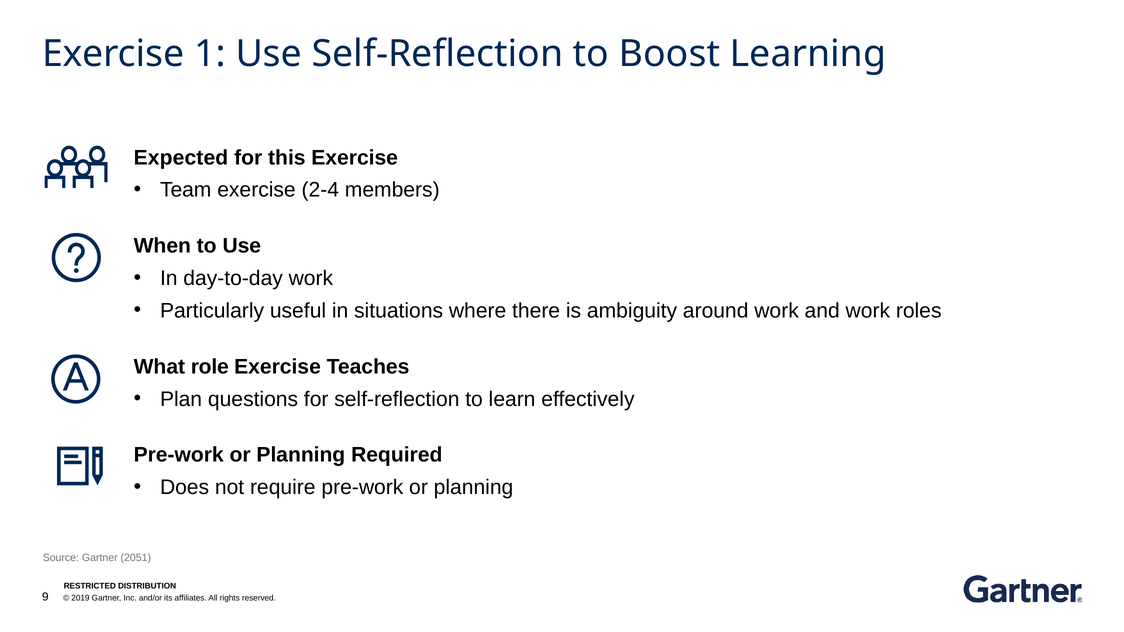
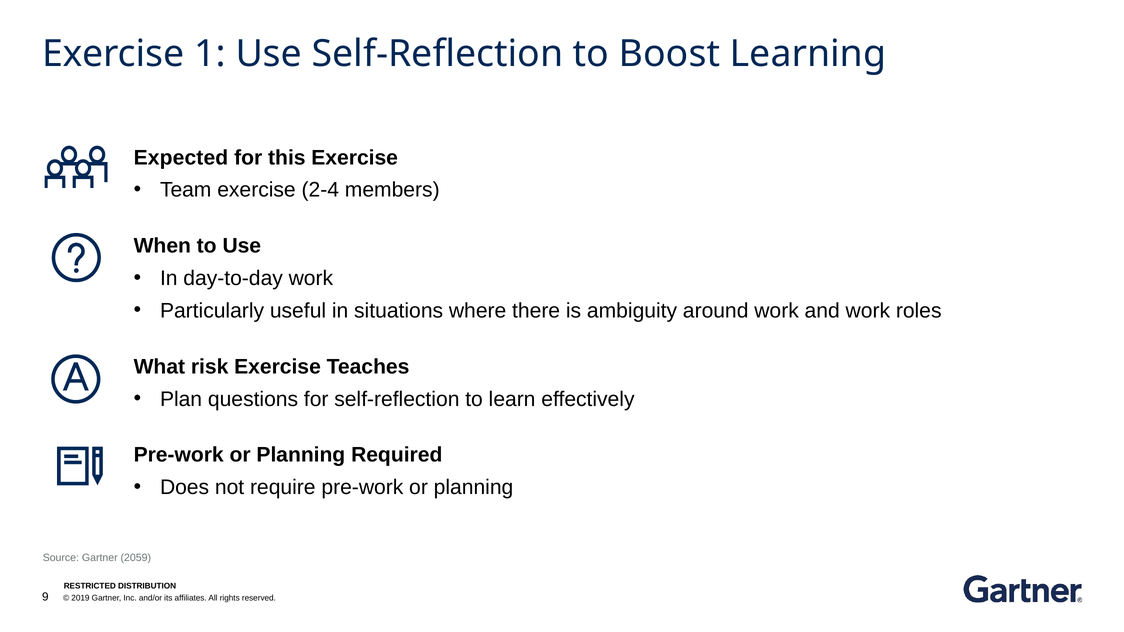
role: role -> risk
2051: 2051 -> 2059
